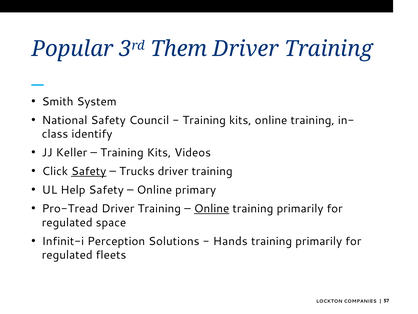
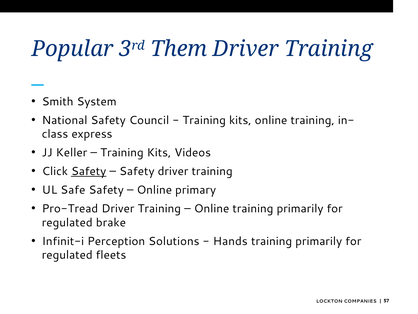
identify: identify -> express
Trucks at (137, 171): Trucks -> Safety
Help: Help -> Safe
Online at (212, 208) underline: present -> none
space: space -> brake
